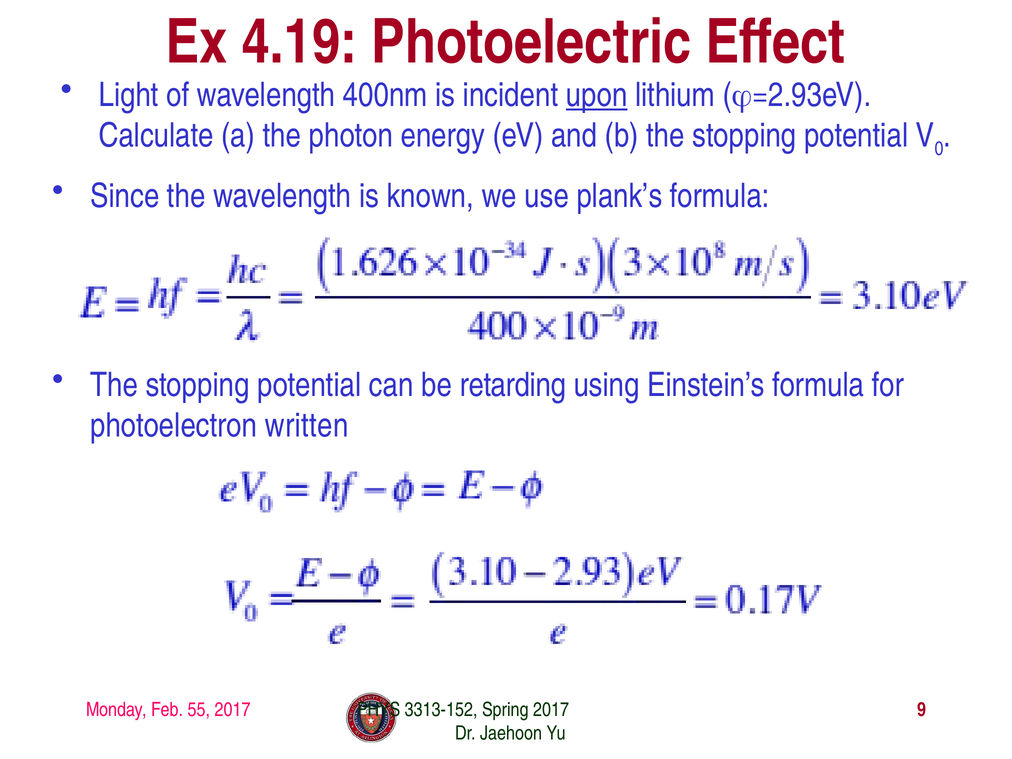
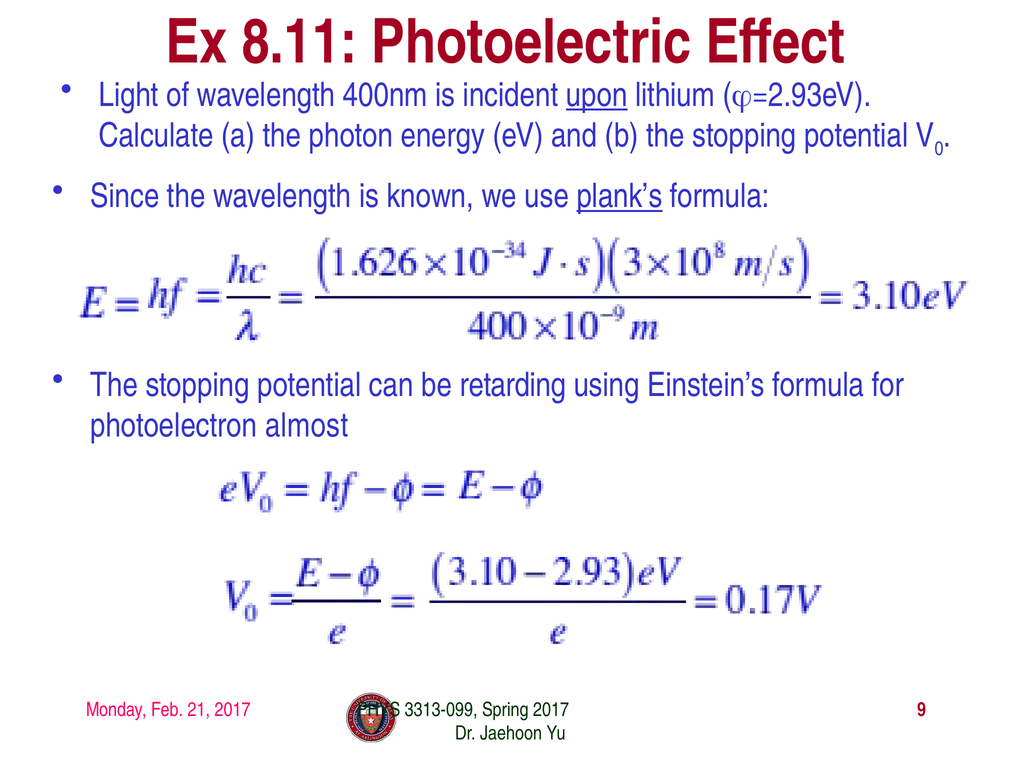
4.19: 4.19 -> 8.11
plank’s underline: none -> present
written: written -> almost
55: 55 -> 21
3313-152: 3313-152 -> 3313-099
